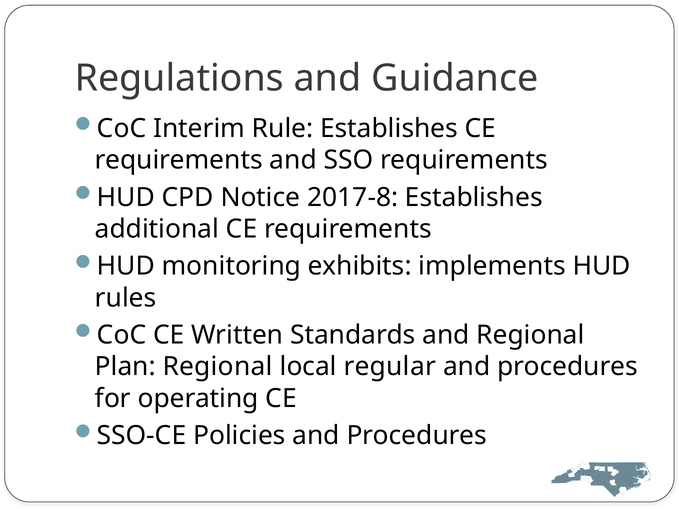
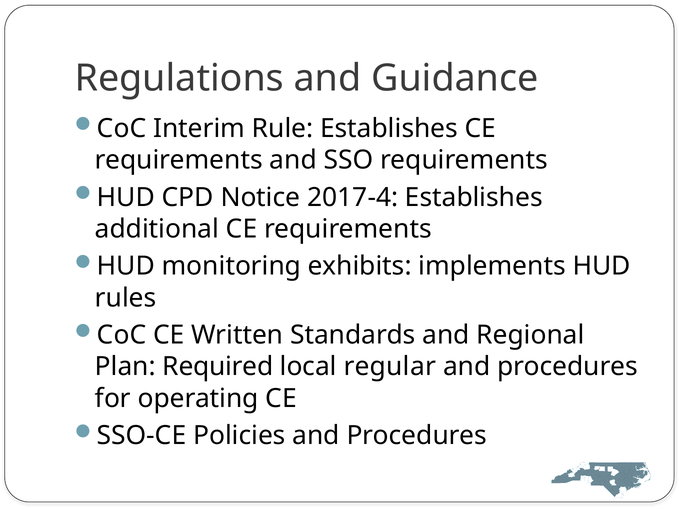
2017-8: 2017-8 -> 2017-4
Plan Regional: Regional -> Required
